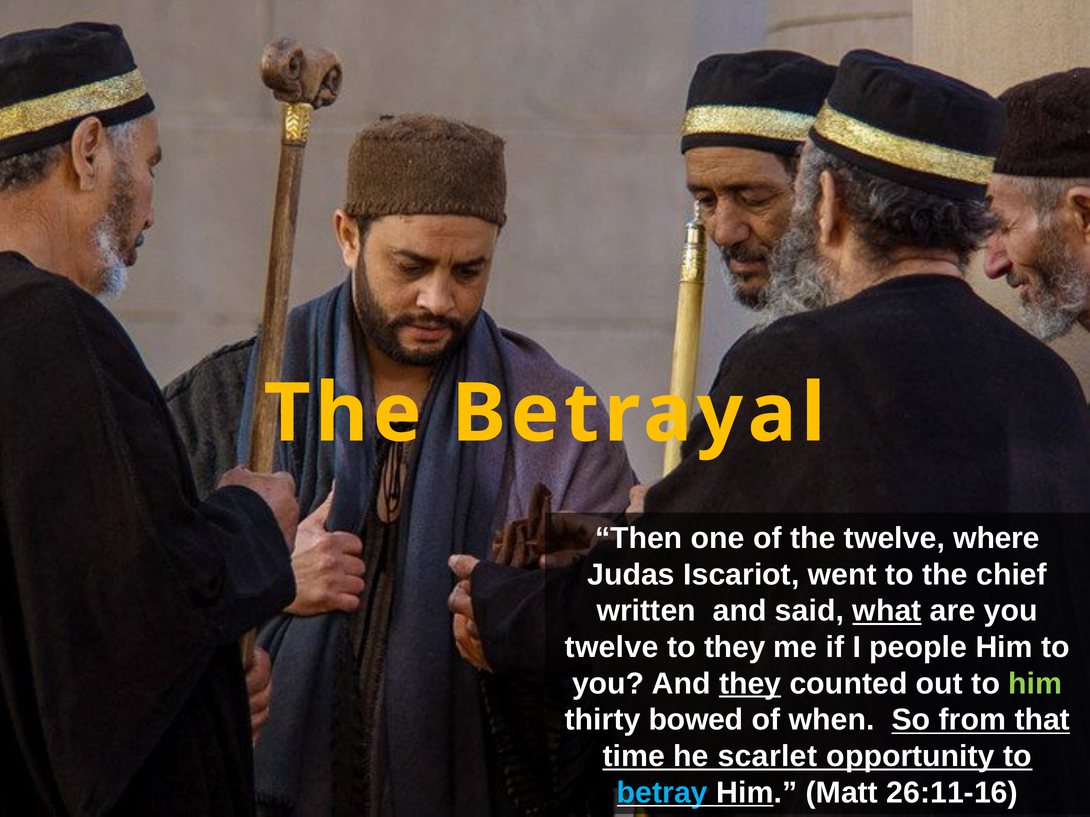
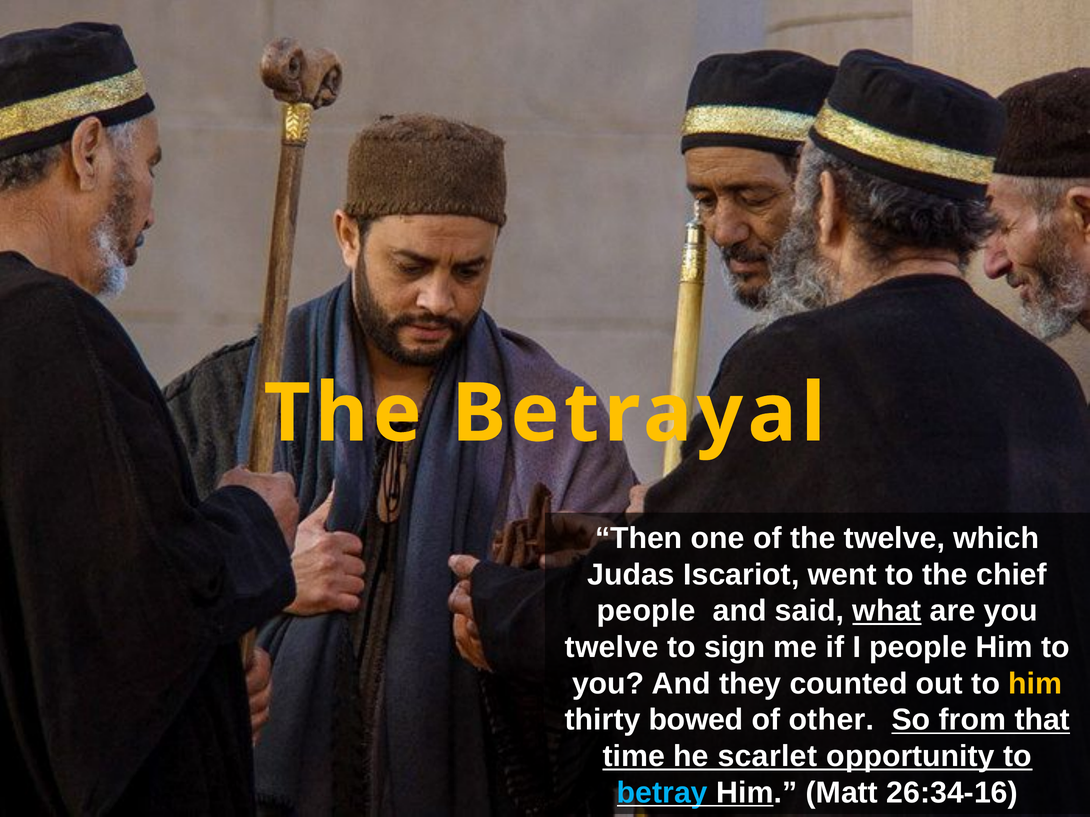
where: where -> which
written at (646, 611): written -> people
to they: they -> sign
they at (750, 684) underline: present -> none
him at (1035, 684) colour: light green -> yellow
when: when -> other
26:11-16: 26:11-16 -> 26:34-16
